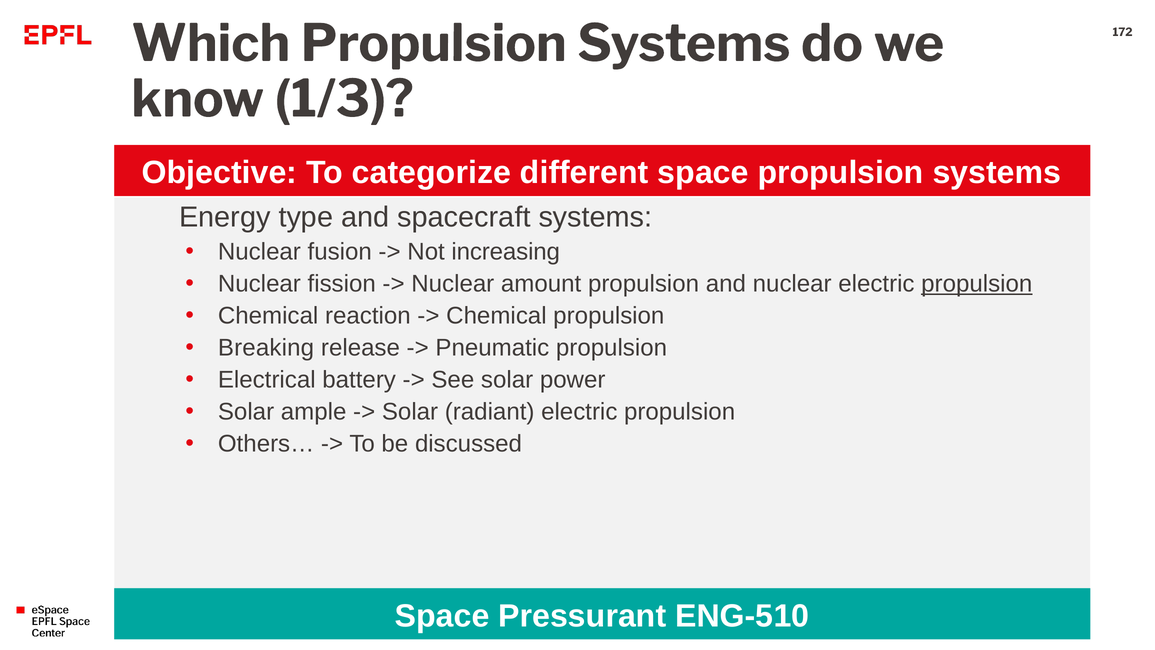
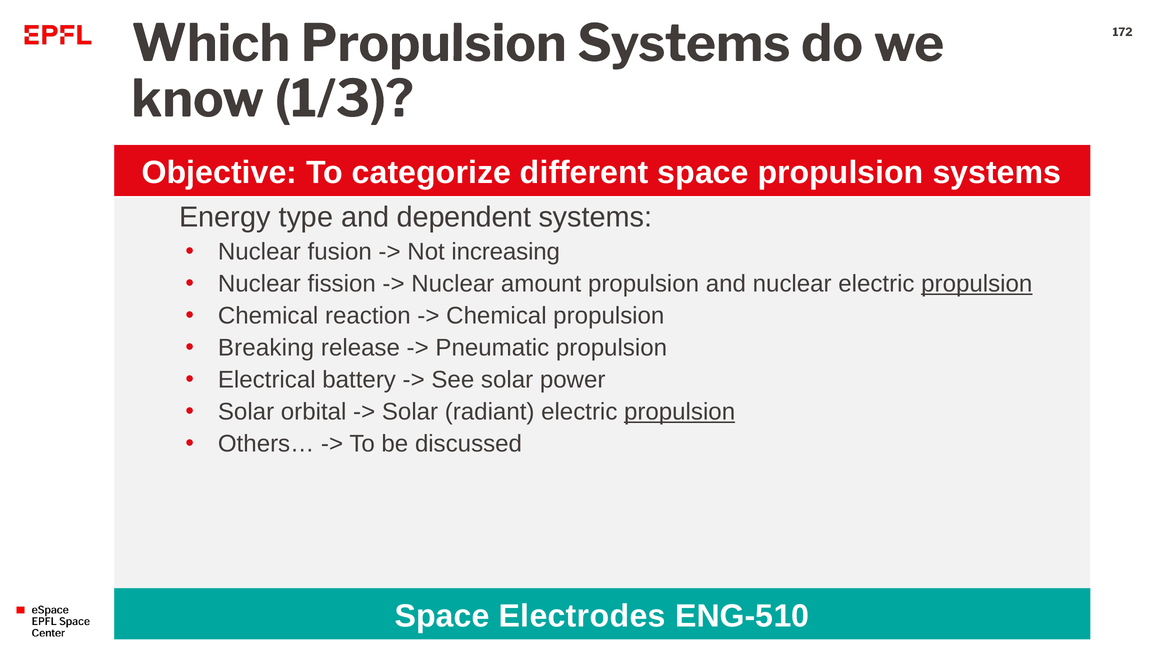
spacecraft: spacecraft -> dependent
ample: ample -> orbital
propulsion at (680, 412) underline: none -> present
Pressurant: Pressurant -> Electrodes
